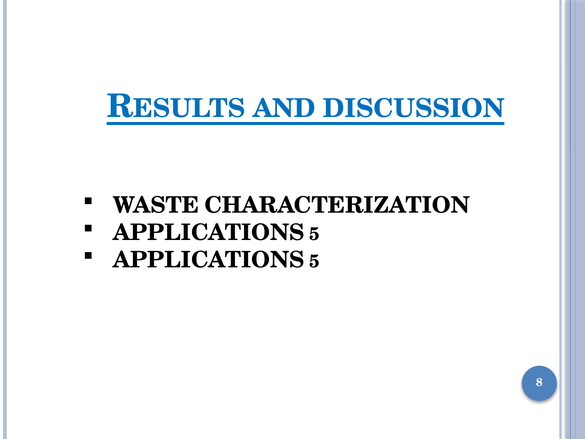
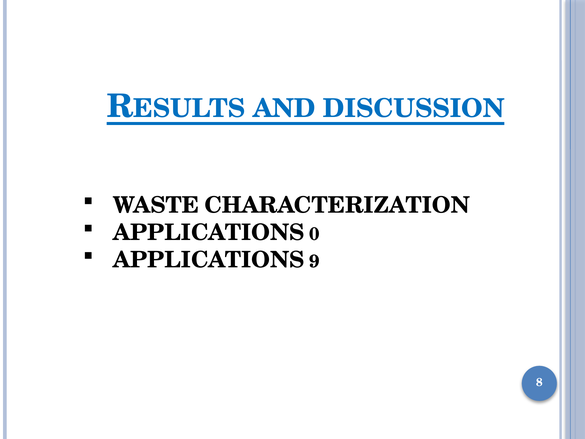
5 at (315, 234): 5 -> 0
5 at (315, 261): 5 -> 9
